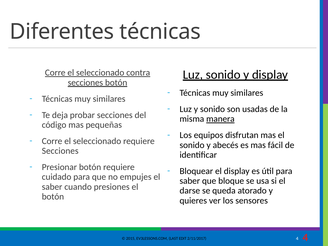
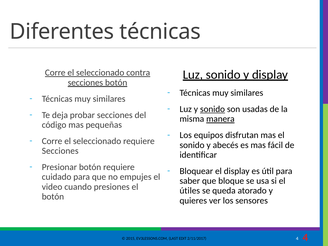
sonido at (212, 109) underline: none -> present
saber at (52, 187): saber -> video
darse: darse -> útiles
